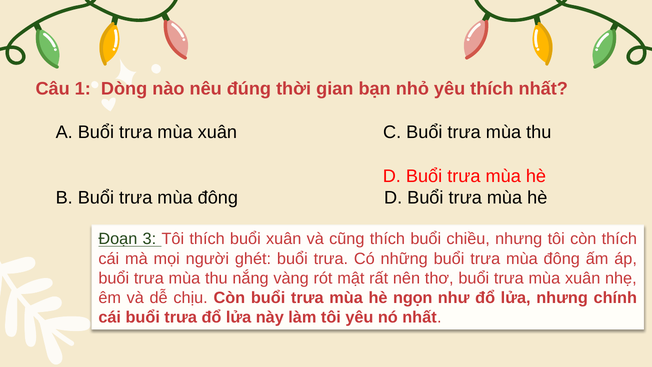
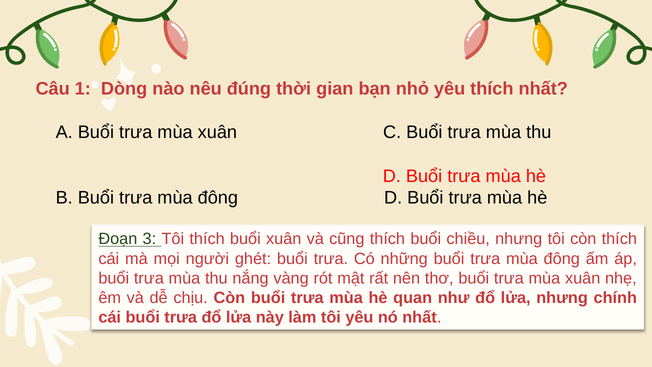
ngọn: ngọn -> quan
